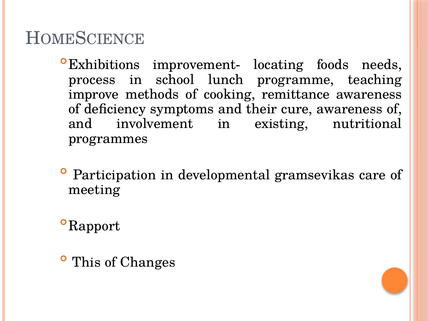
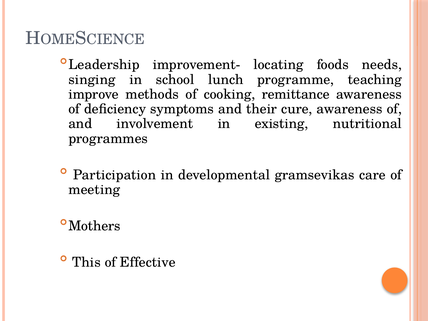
Exhibitions: Exhibitions -> Leadership
process: process -> singing
Rapport: Rapport -> Mothers
Changes: Changes -> Effective
